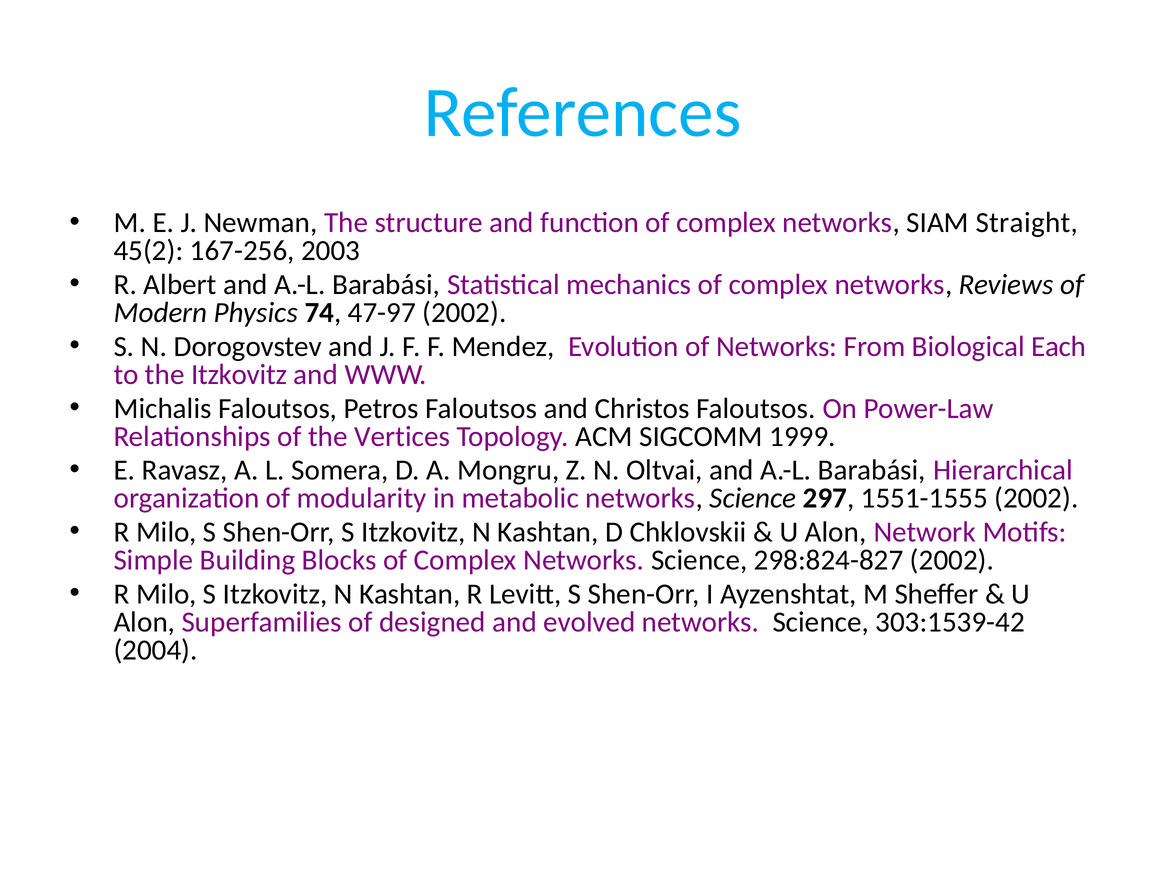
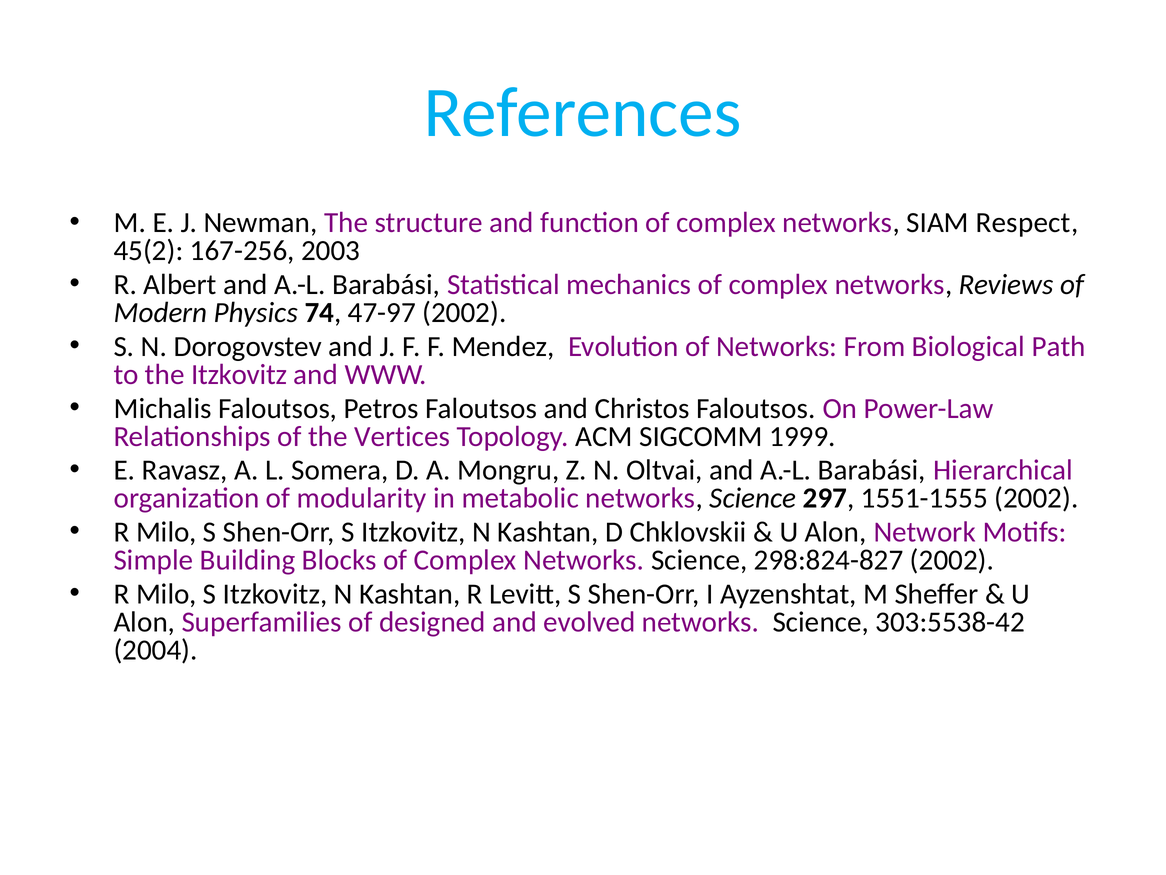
Straight: Straight -> Respect
Each: Each -> Path
303:1539-42: 303:1539-42 -> 303:5538-42
